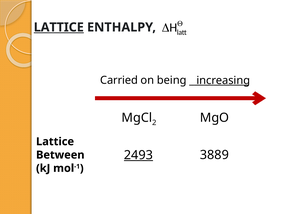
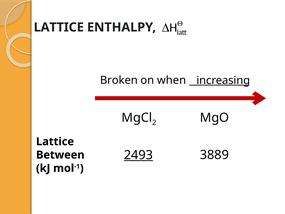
LATTICE at (59, 27) underline: present -> none
Carried: Carried -> Broken
being: being -> when
